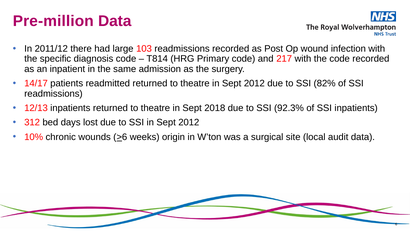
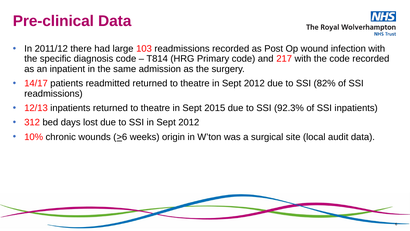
Pre-million: Pre-million -> Pre-clinical
2018: 2018 -> 2015
